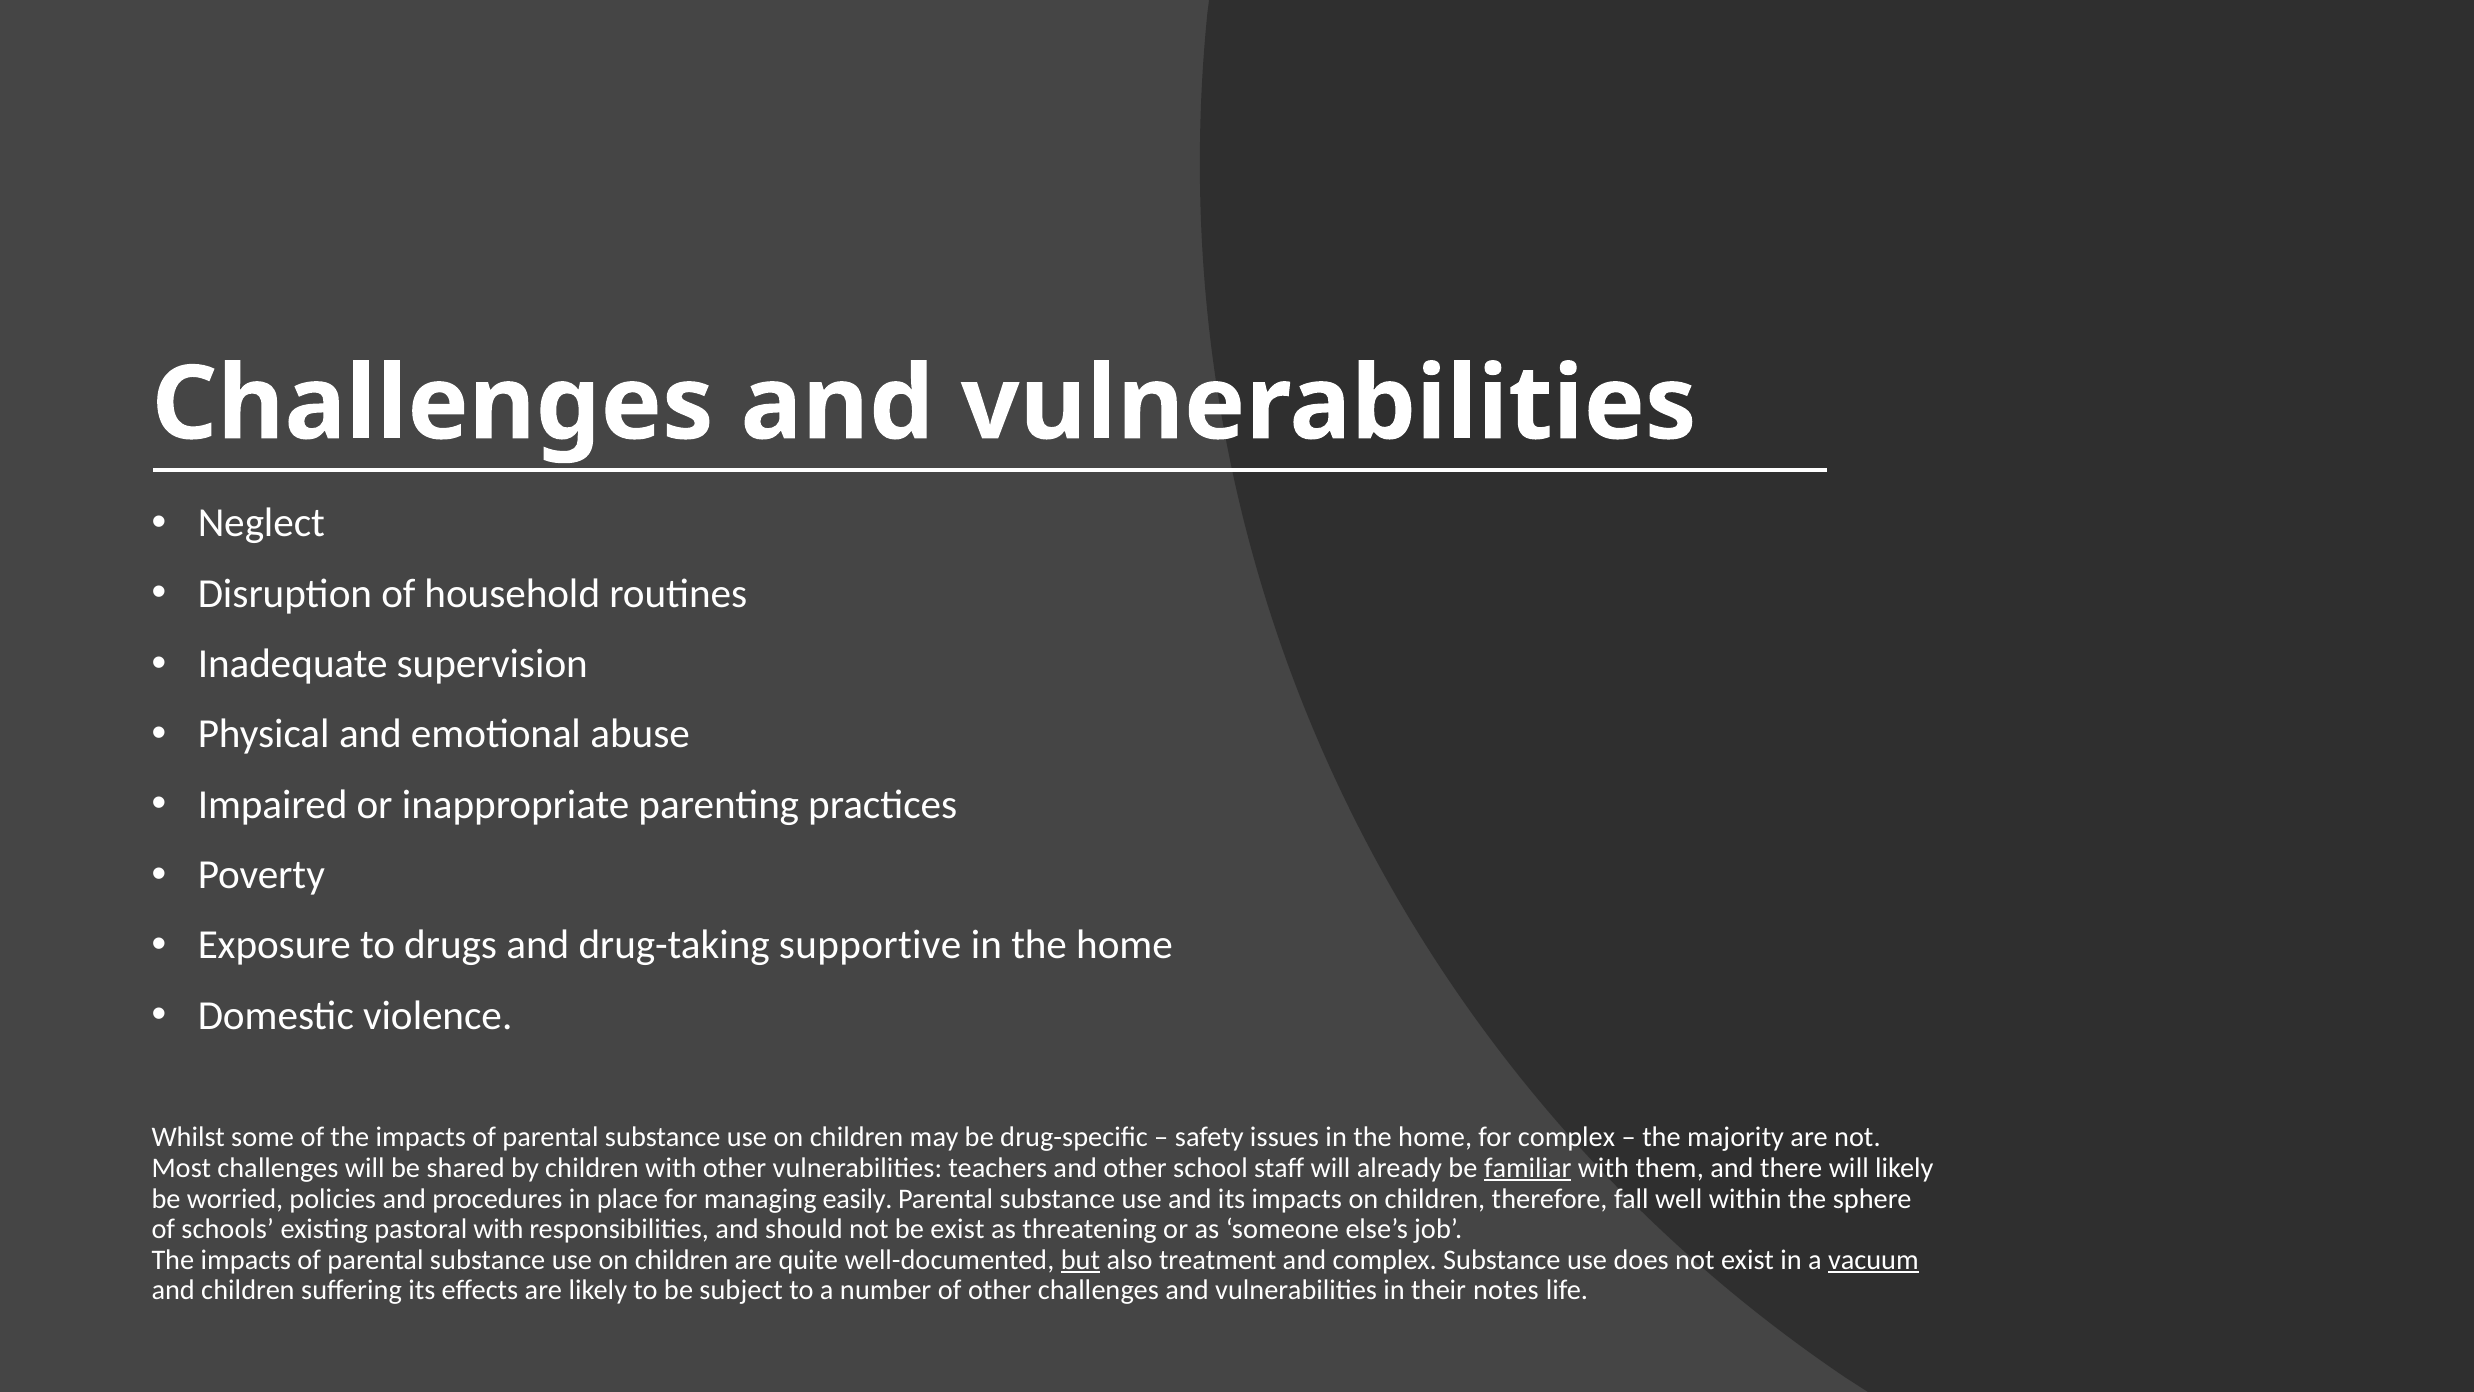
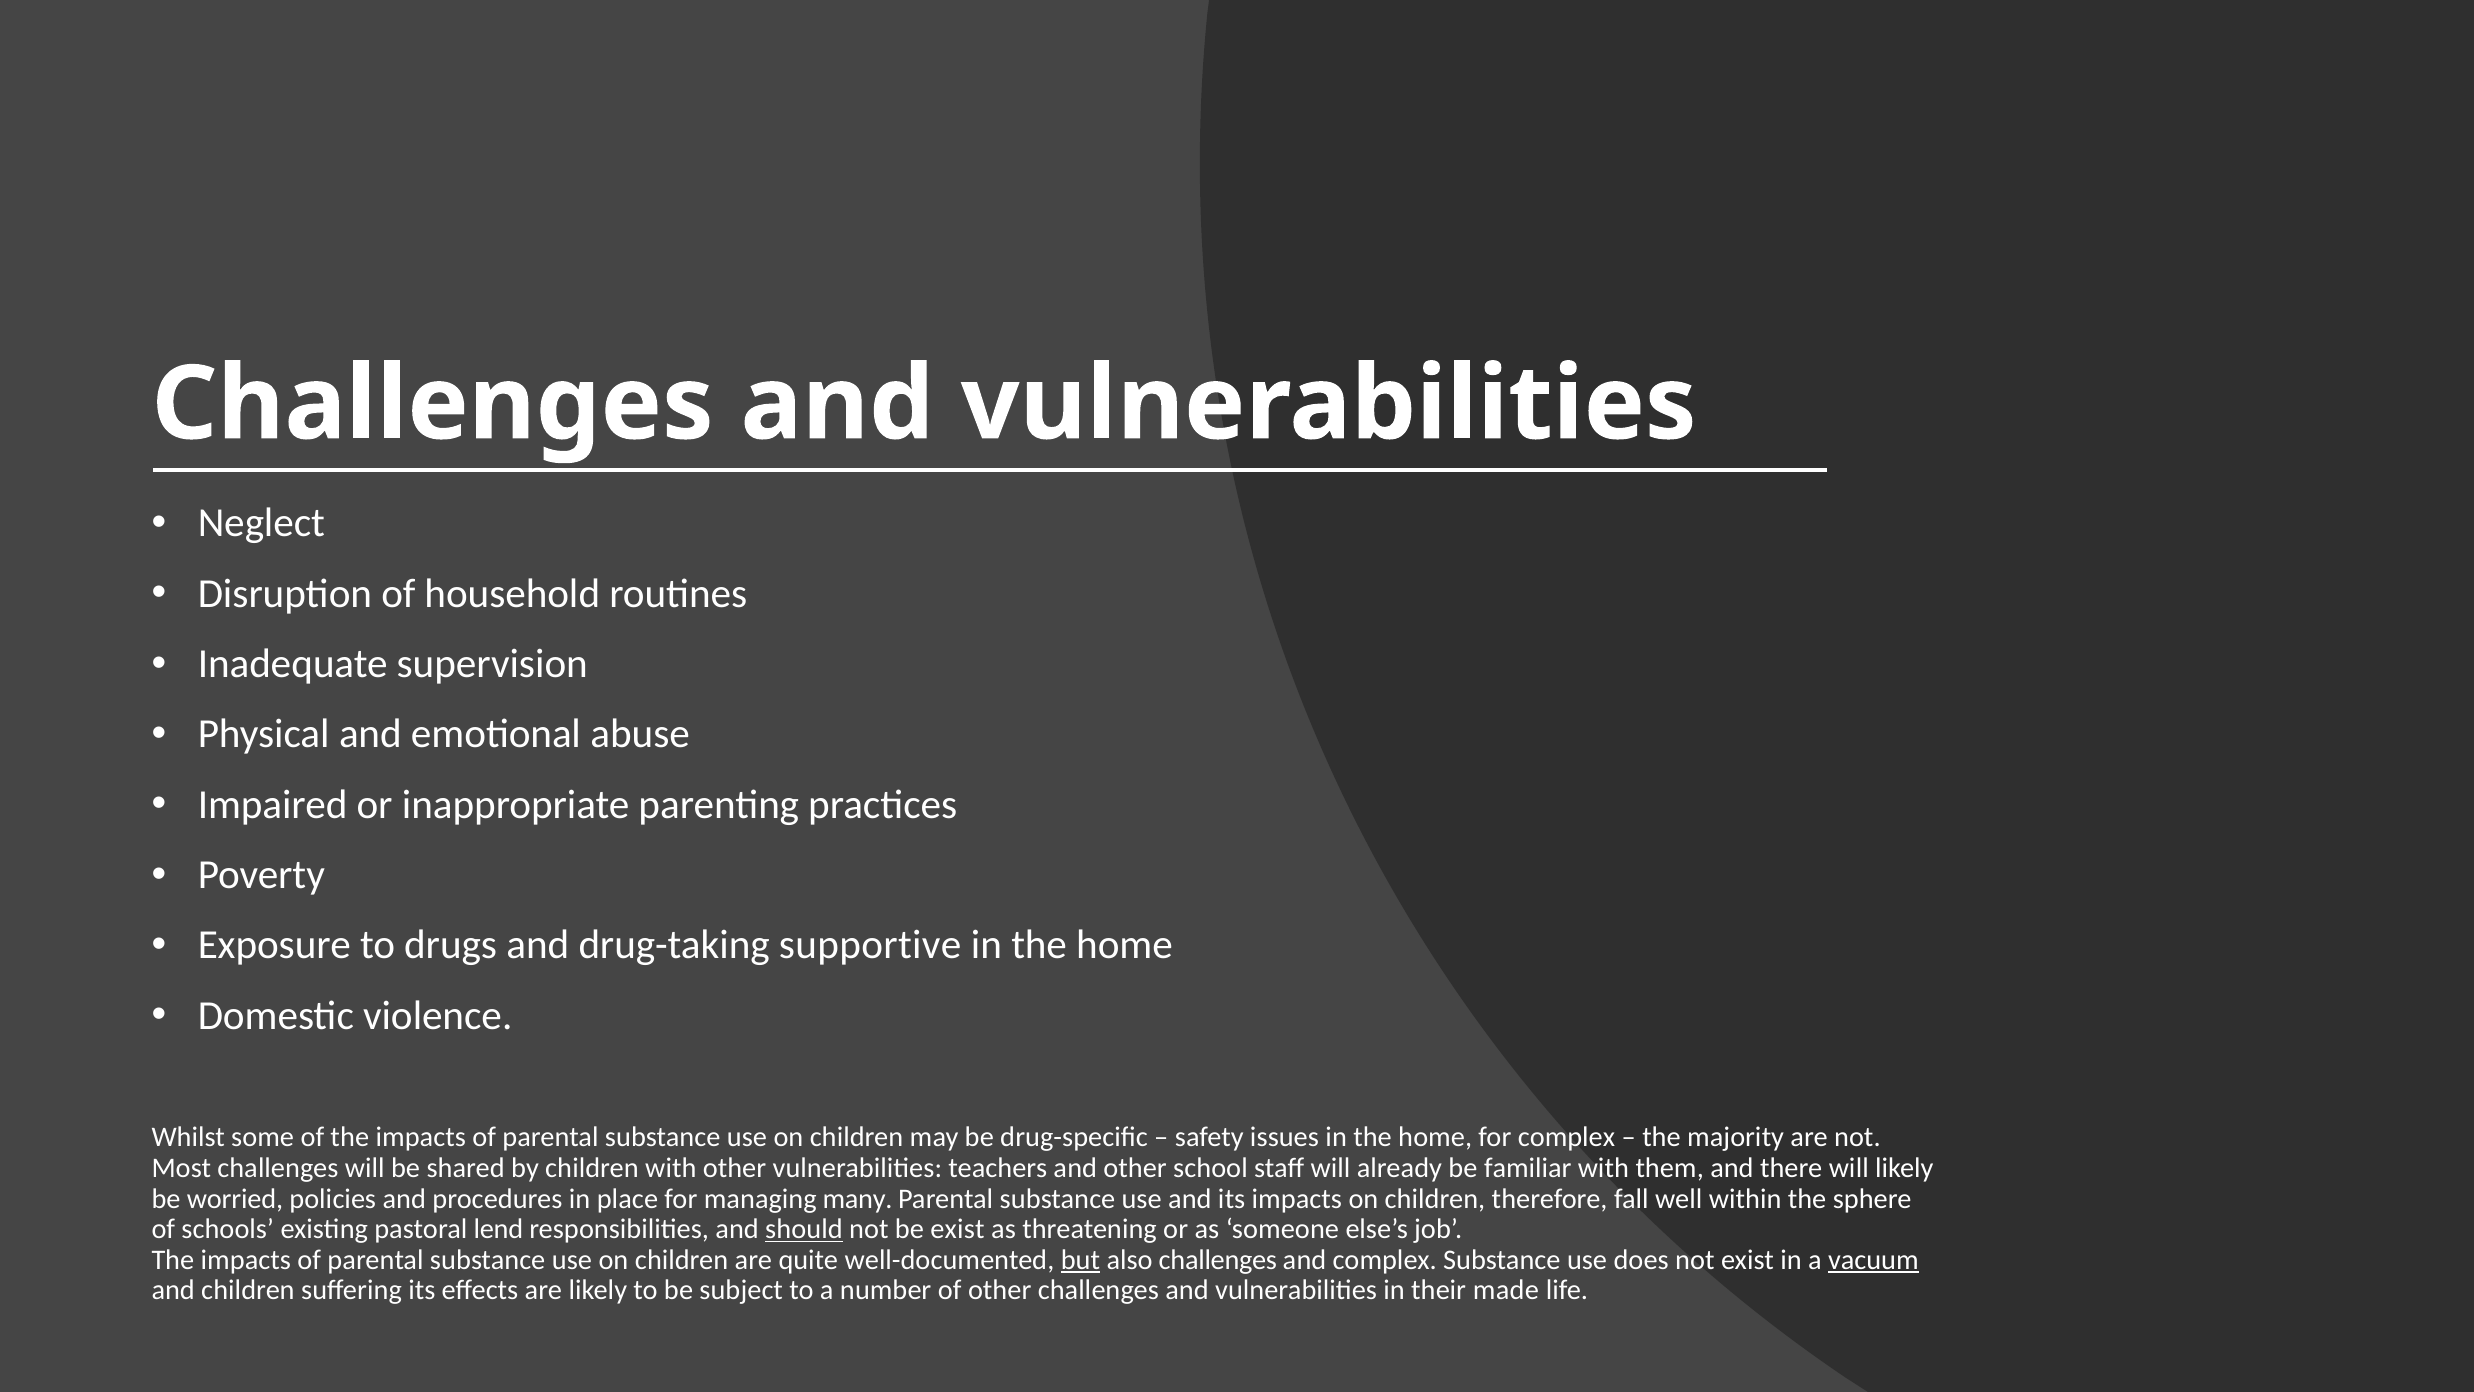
familiar underline: present -> none
easily: easily -> many
pastoral with: with -> lend
should underline: none -> present
also treatment: treatment -> challenges
notes: notes -> made
